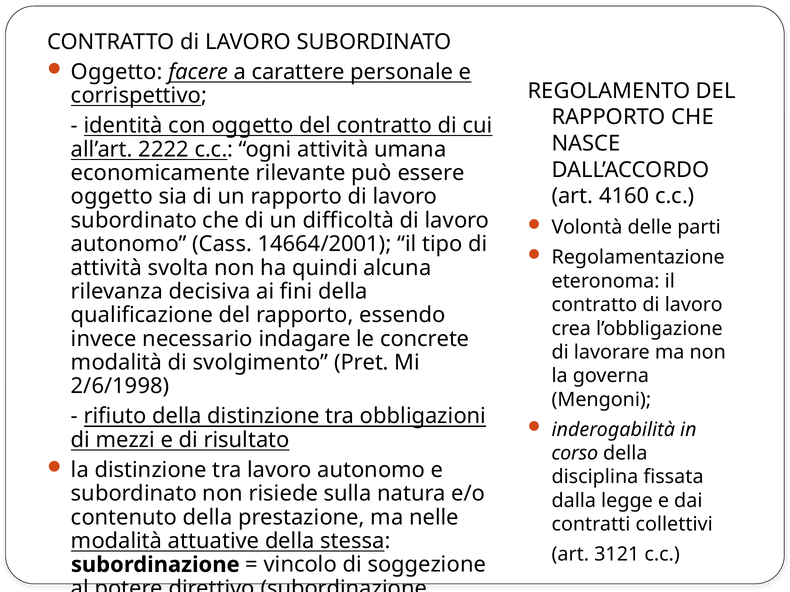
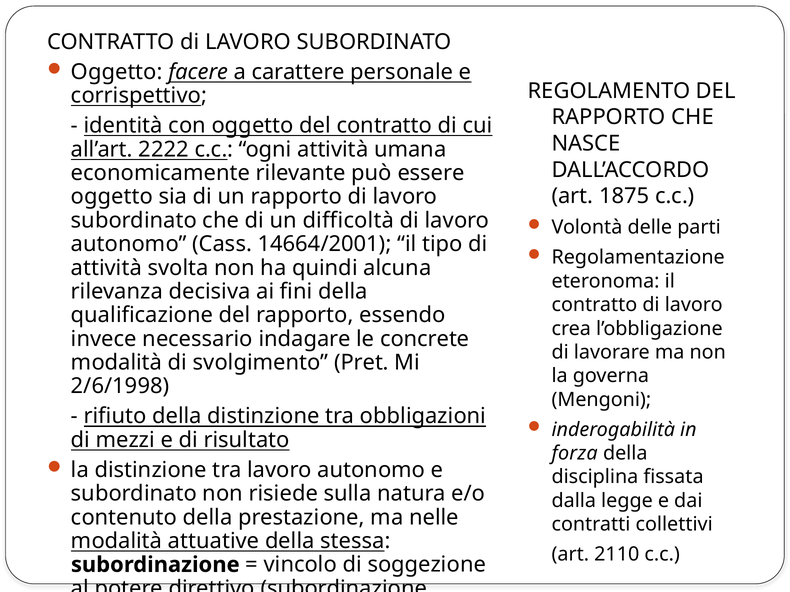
4160: 4160 -> 1875
corso: corso -> forza
3121: 3121 -> 2110
